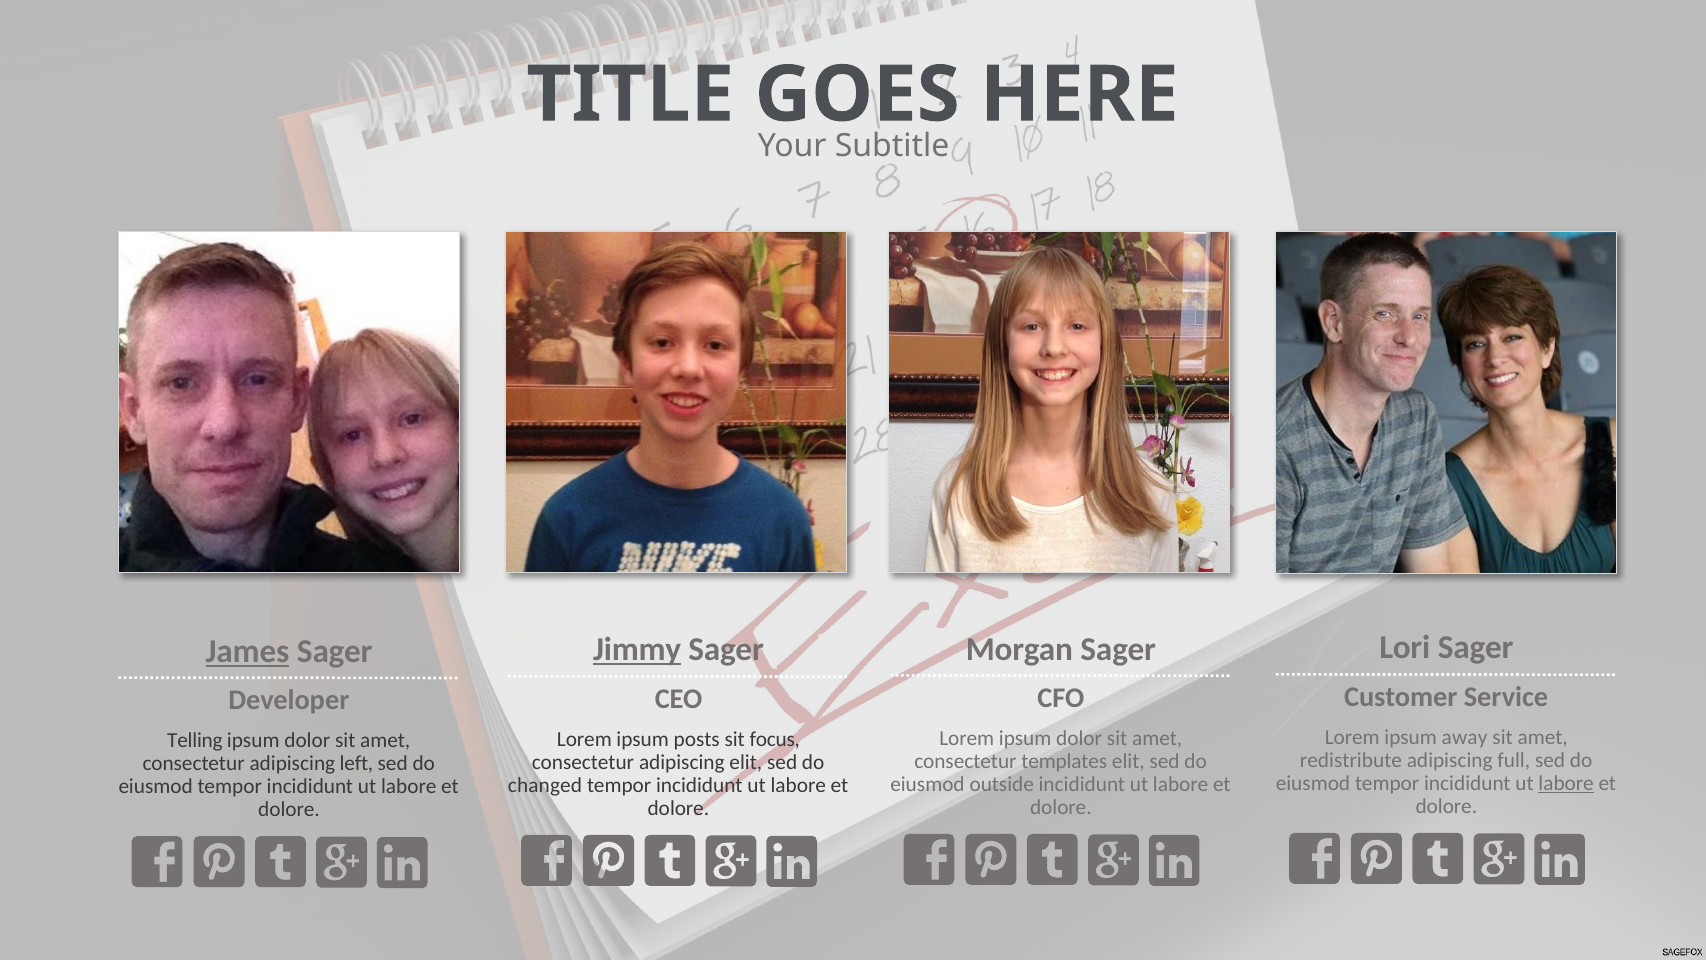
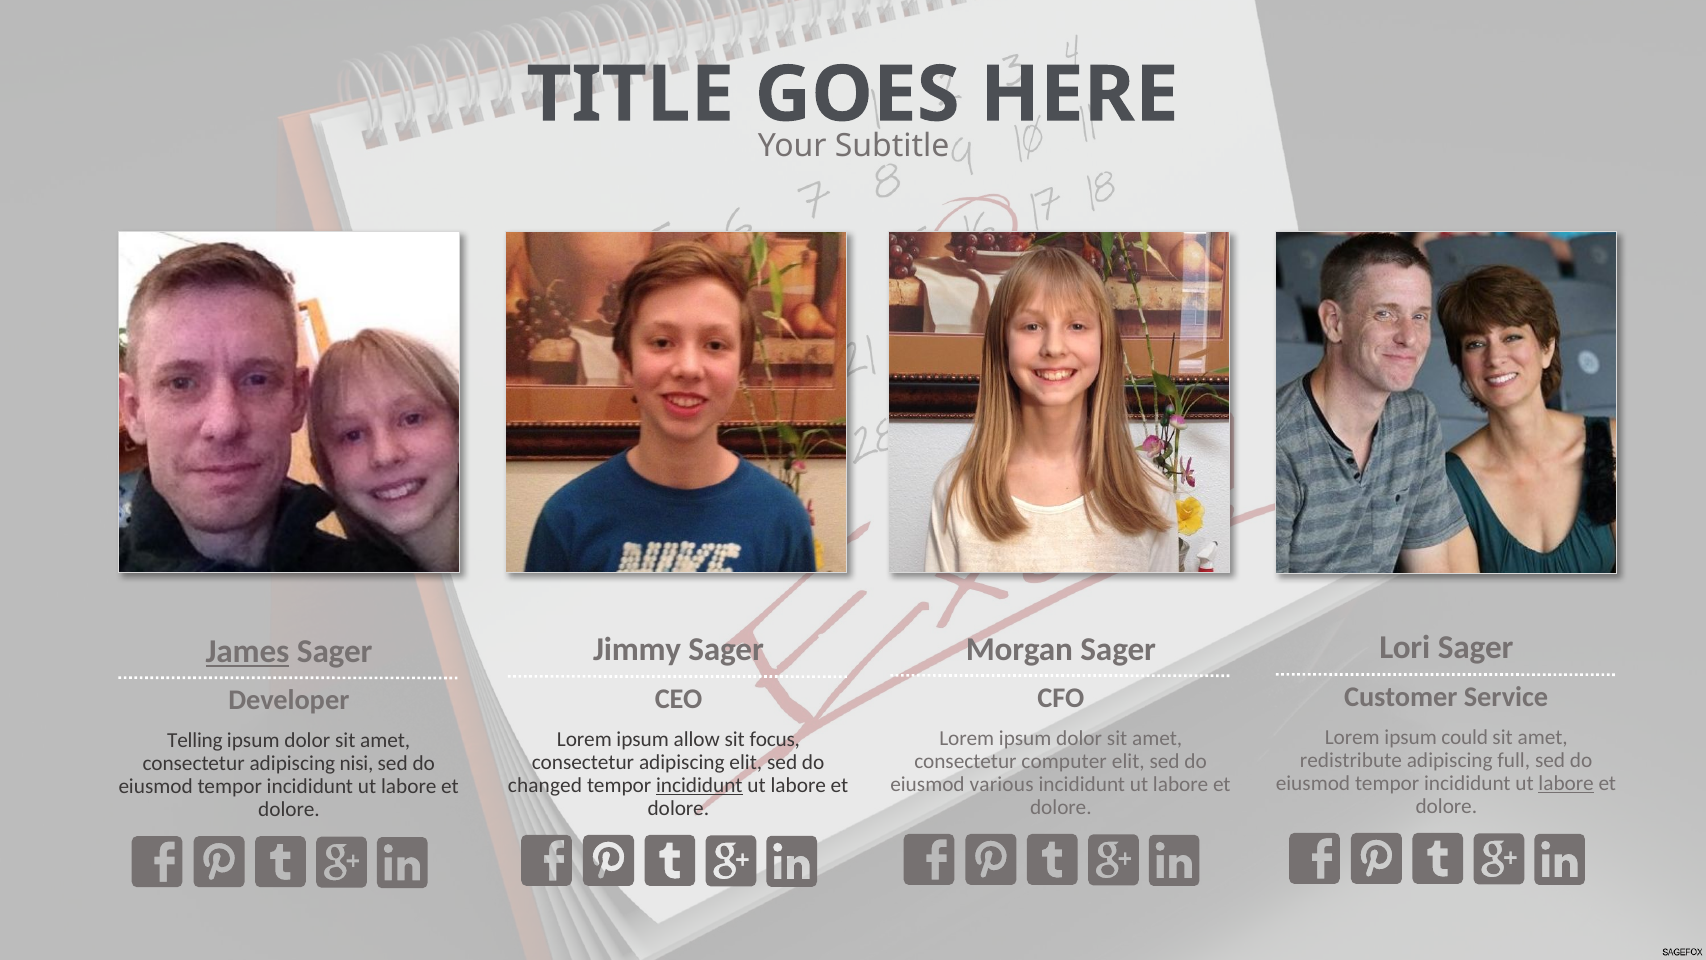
Jimmy underline: present -> none
away: away -> could
posts: posts -> allow
templates: templates -> computer
left: left -> nisi
outside: outside -> various
incididunt at (699, 785) underline: none -> present
